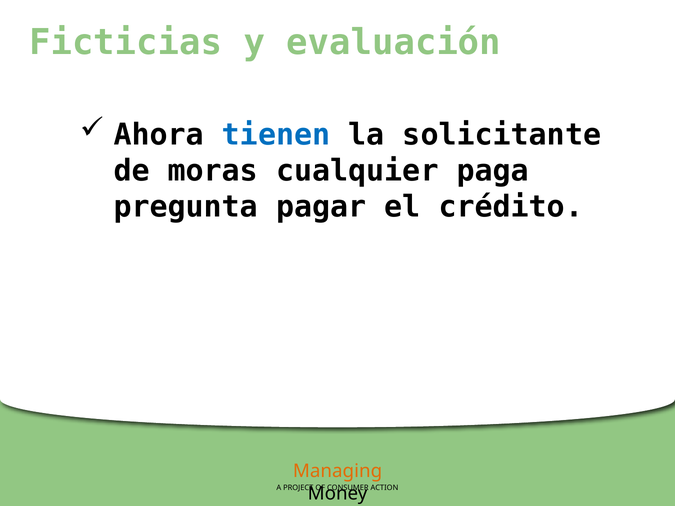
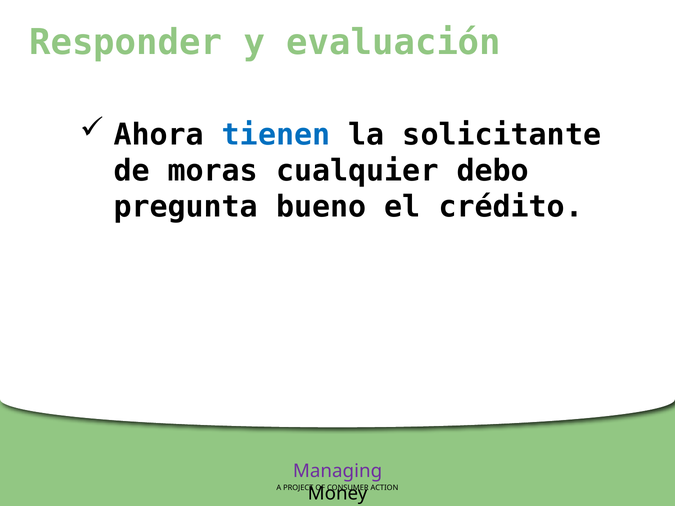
Ficticias: Ficticias -> Responder
paga: paga -> debo
pagar: pagar -> bueno
Managing colour: orange -> purple
